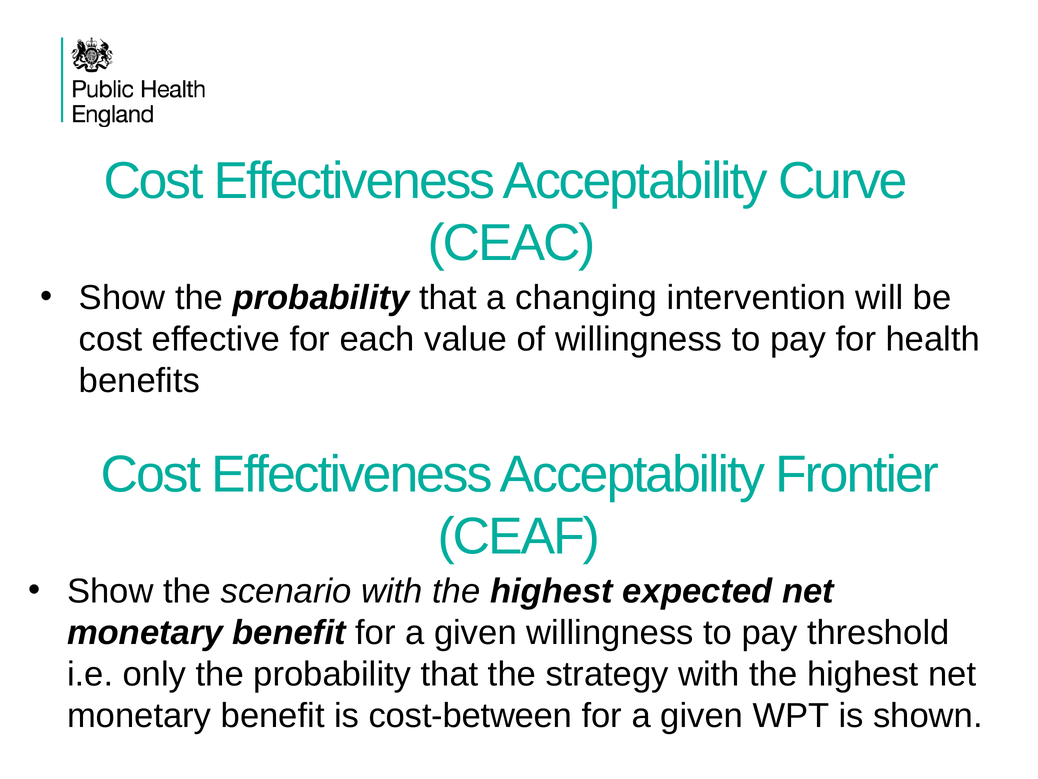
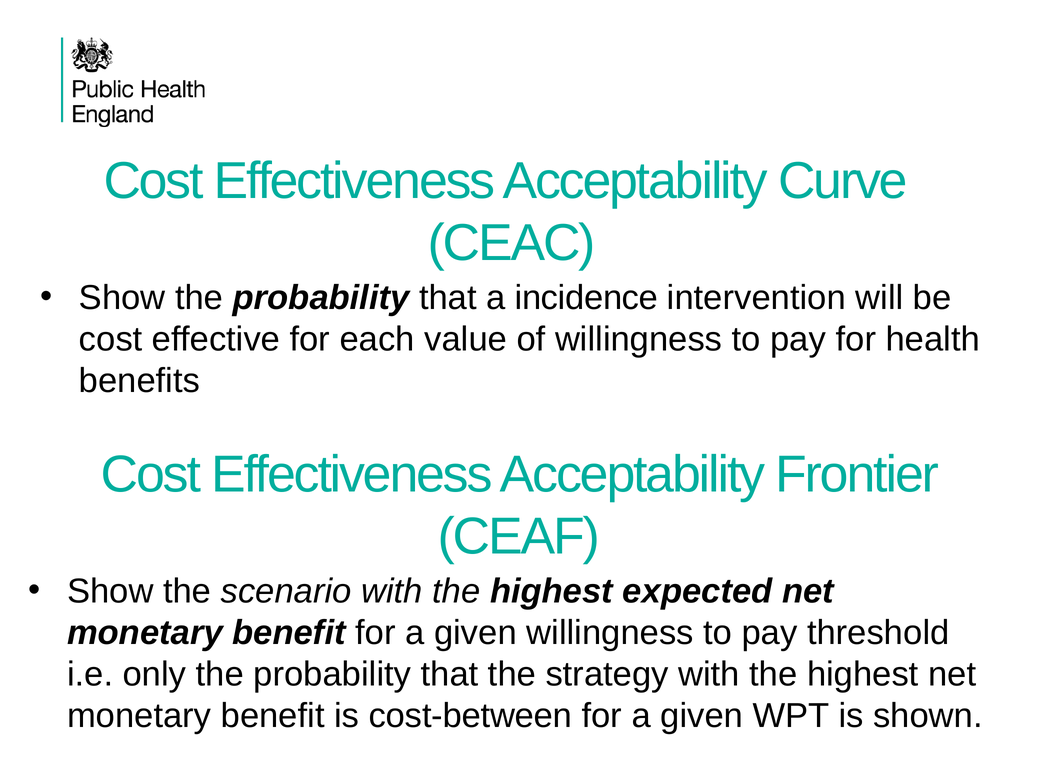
changing: changing -> incidence
